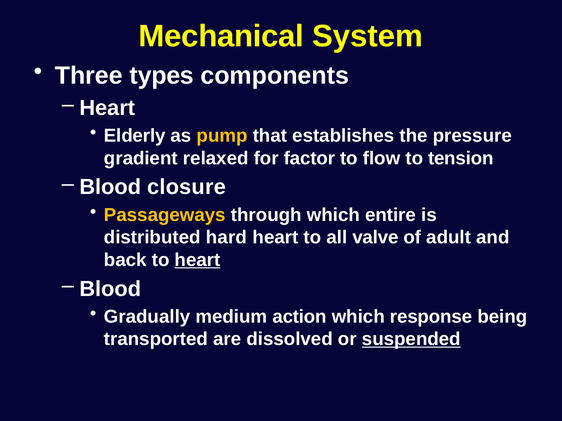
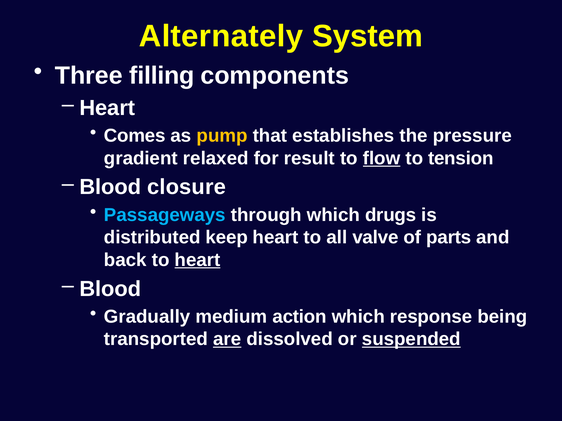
Mechanical: Mechanical -> Alternately
types: types -> filling
Elderly: Elderly -> Comes
factor: factor -> result
flow underline: none -> present
Passageways colour: yellow -> light blue
entire: entire -> drugs
hard: hard -> keep
adult: adult -> parts
are underline: none -> present
